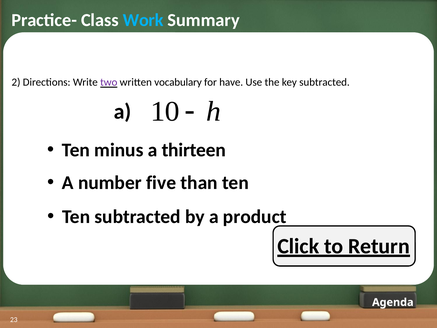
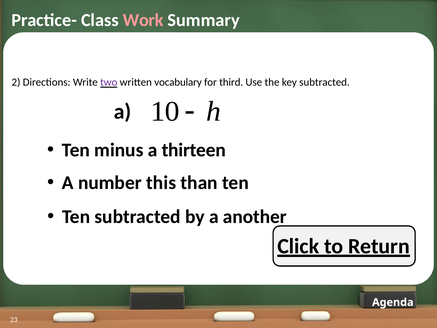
Work colour: light blue -> pink
have: have -> third
five: five -> this
product: product -> another
